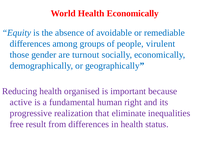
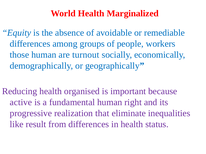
Health Economically: Economically -> Marginalized
virulent: virulent -> workers
those gender: gender -> human
free: free -> like
